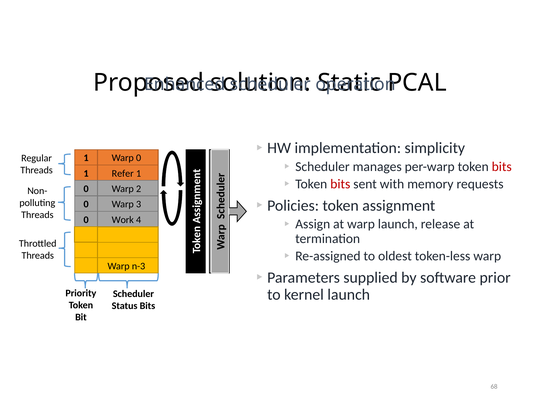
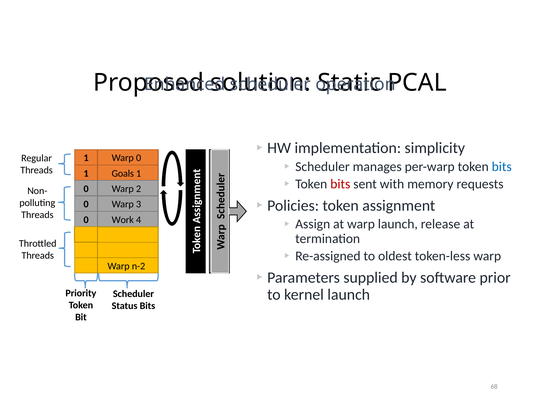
bits at (502, 167) colour: red -> blue
Refer: Refer -> Goals
n-3: n-3 -> n-2
